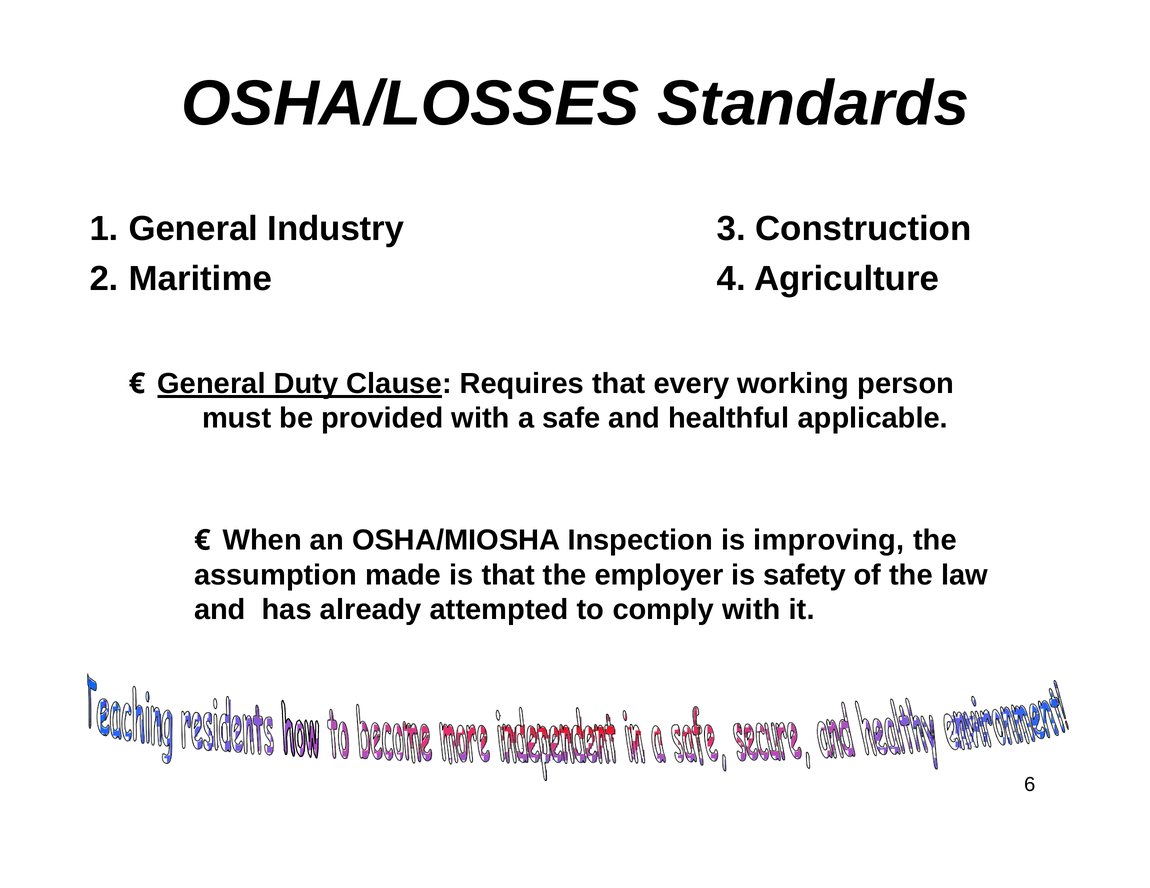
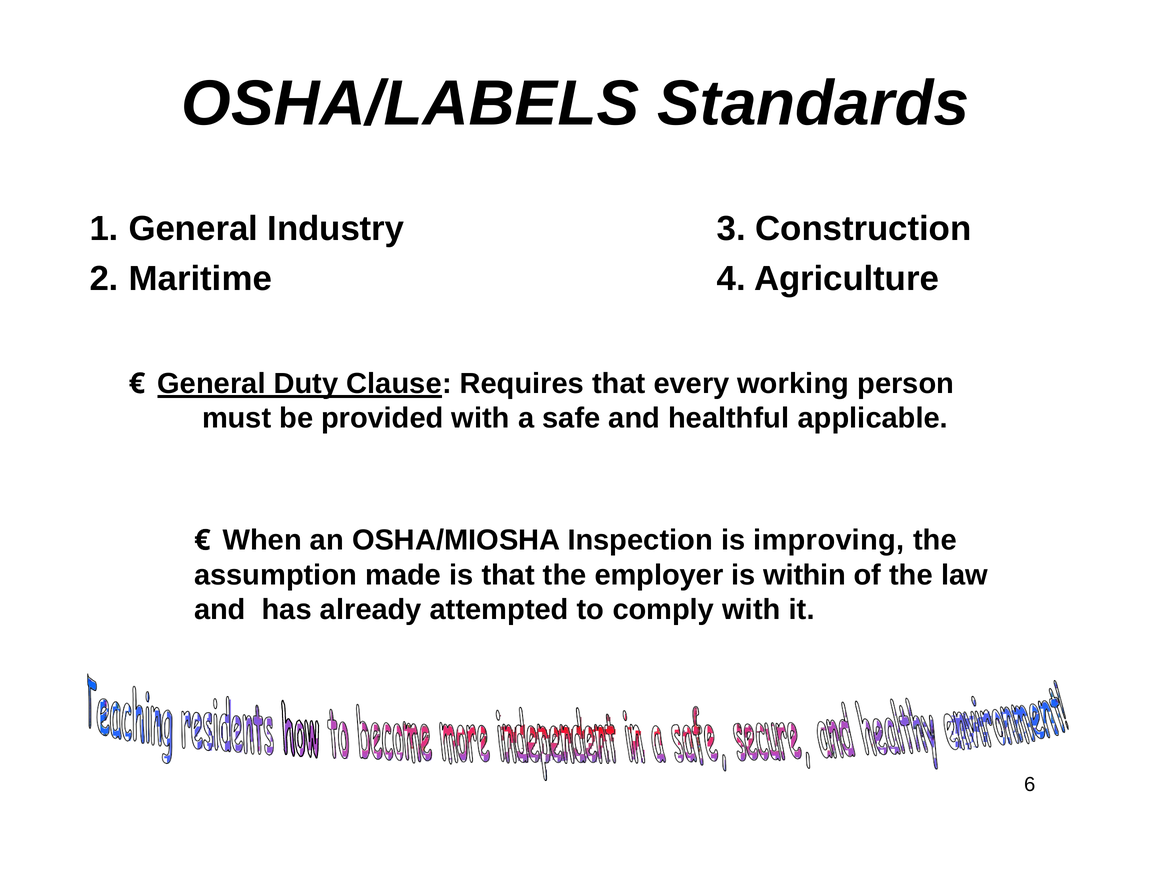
OSHA/LOSSES: OSHA/LOSSES -> OSHA/LABELS
safety: safety -> within
